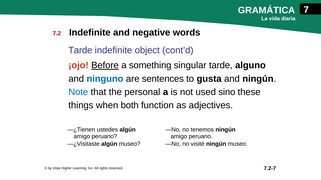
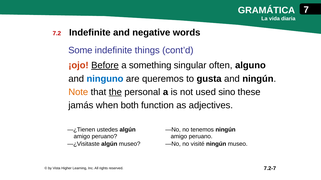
Tarde at (80, 51): Tarde -> Some
object: object -> things
singular tarde: tarde -> often
sentences: sentences -> queremos
Note colour: blue -> orange
the underline: none -> present
things: things -> jamás
